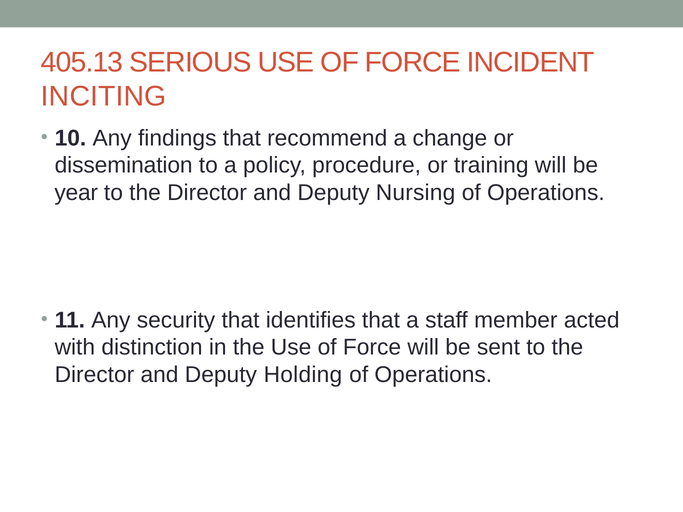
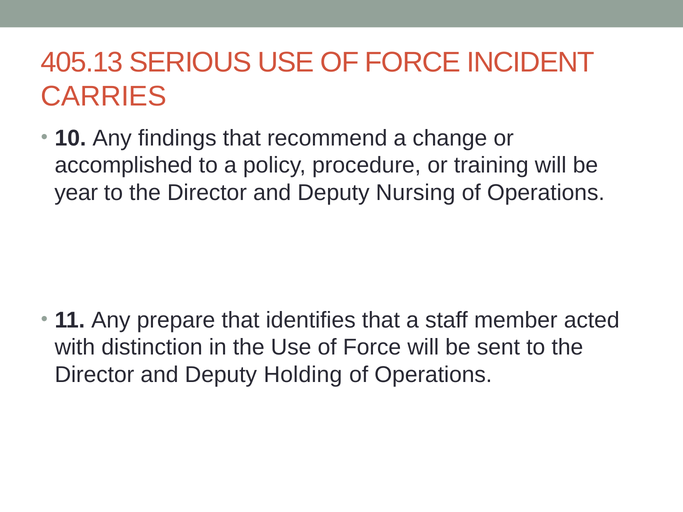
INCITING: INCITING -> CARRIES
dissemination: dissemination -> accomplished
security: security -> prepare
